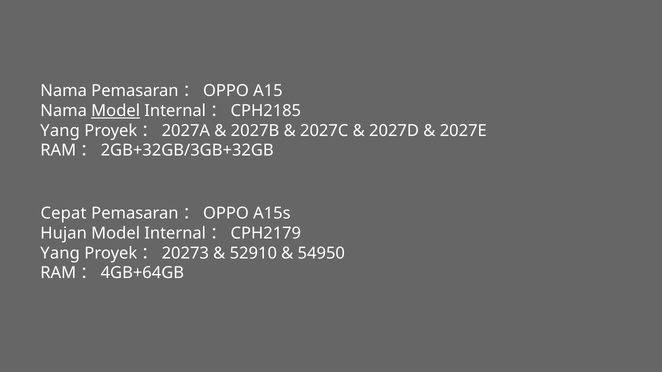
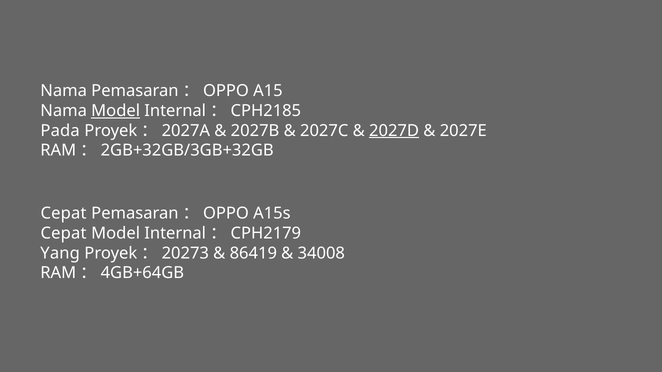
Yang at (60, 131): Yang -> Pada
2027D underline: none -> present
Hujan at (64, 233): Hujan -> Cepat
52910: 52910 -> 86419
54950: 54950 -> 34008
